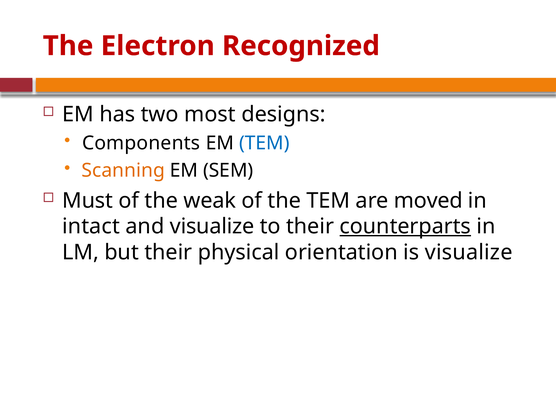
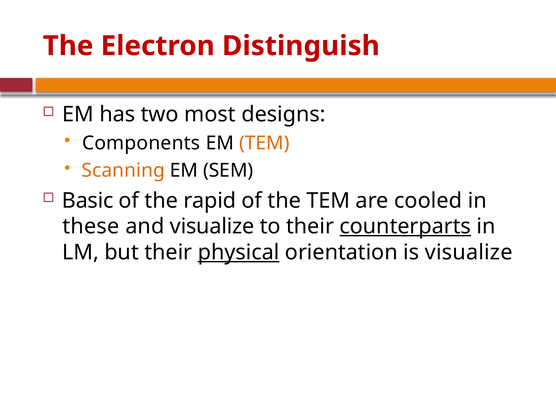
Recognized: Recognized -> Distinguish
TEM at (264, 143) colour: blue -> orange
Must: Must -> Basic
weak: weak -> rapid
moved: moved -> cooled
intact: intact -> these
physical underline: none -> present
